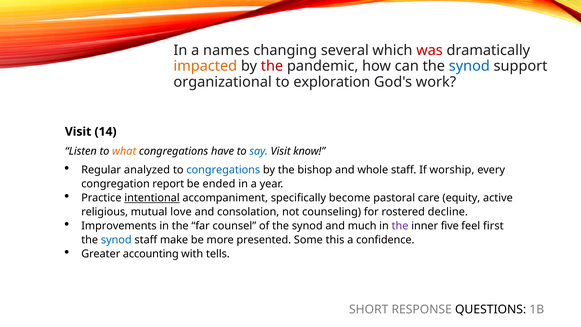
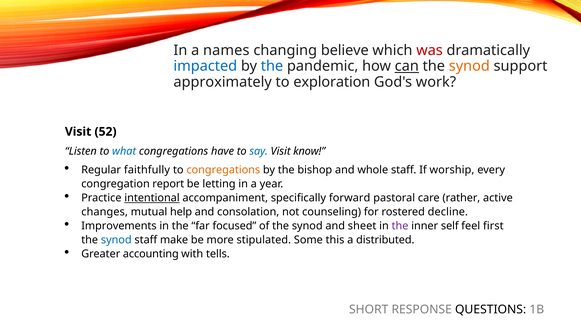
several: several -> believe
impacted colour: orange -> blue
the at (272, 66) colour: red -> blue
can underline: none -> present
synod at (469, 66) colour: blue -> orange
organizational: organizational -> approximately
14: 14 -> 52
what colour: orange -> blue
analyzed: analyzed -> faithfully
congregations at (223, 170) colour: blue -> orange
ended: ended -> letting
become: become -> forward
equity: equity -> rather
religious: religious -> changes
love: love -> help
counsel: counsel -> focused
much: much -> sheet
five: five -> self
presented: presented -> stipulated
confidence: confidence -> distributed
